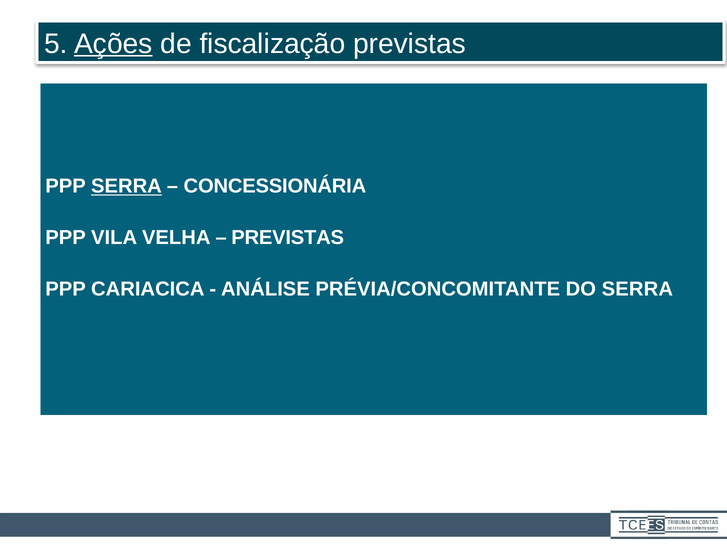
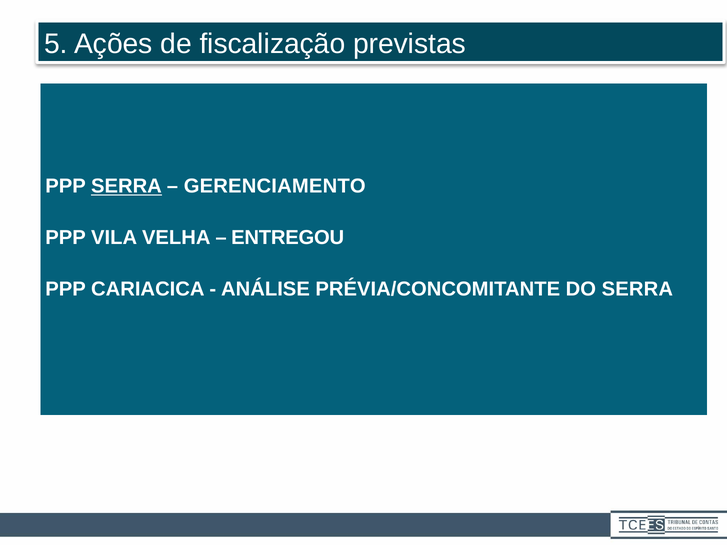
Ações underline: present -> none
CONCESSIONÁRIA: CONCESSIONÁRIA -> GERENCIAMENTO
PREVISTAS at (288, 238): PREVISTAS -> ENTREGOU
